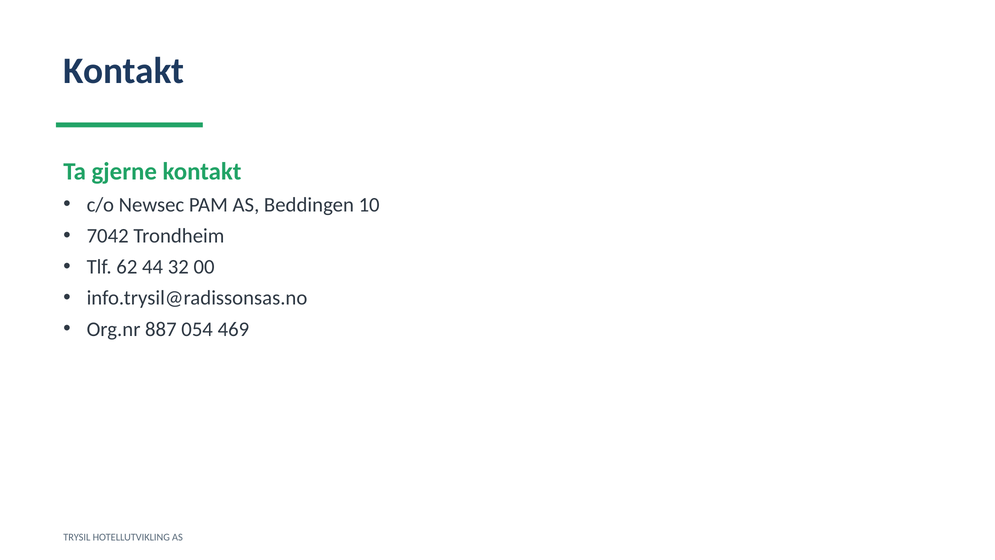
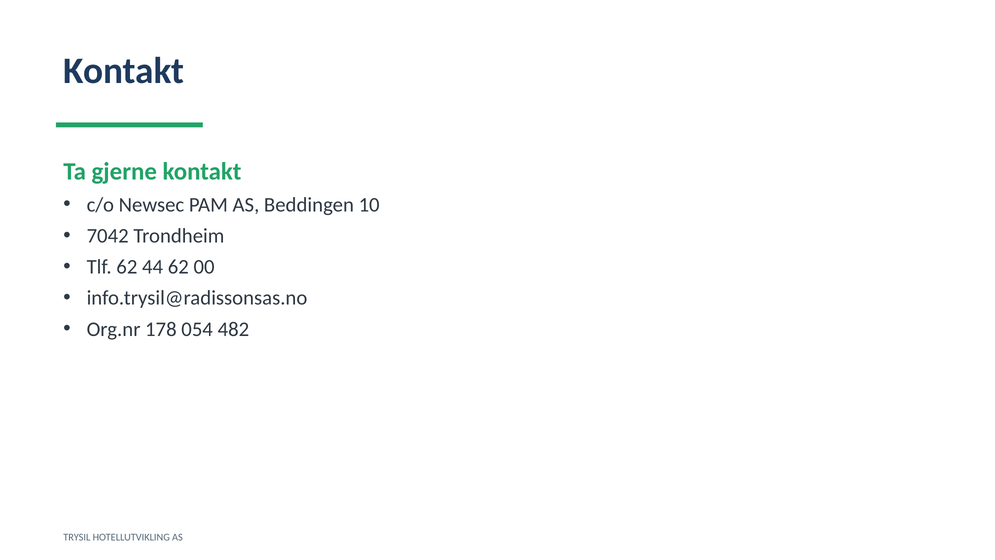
44 32: 32 -> 62
887: 887 -> 178
469: 469 -> 482
